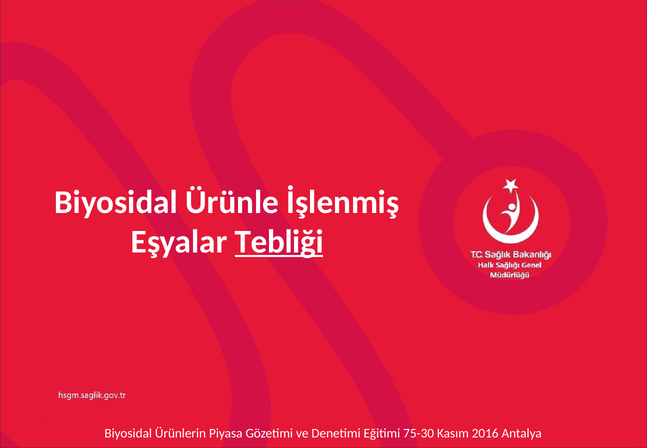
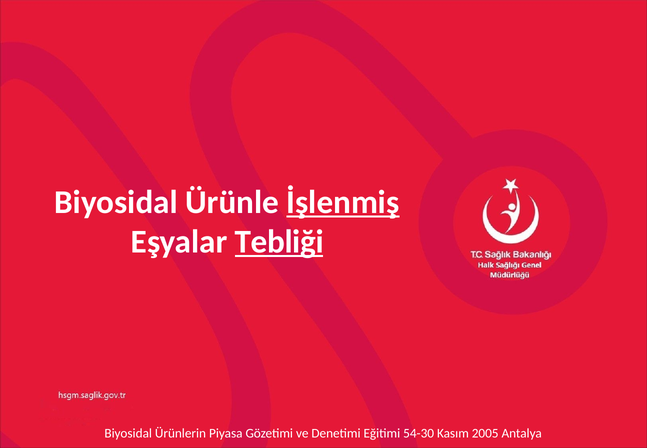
İşlenmiş underline: none -> present
75-30: 75-30 -> 54-30
2016: 2016 -> 2005
